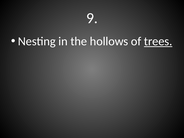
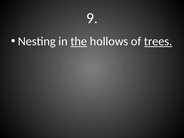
the underline: none -> present
